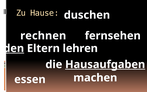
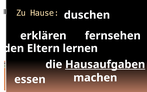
rechnen: rechnen -> erklären
den underline: present -> none
lehren: lehren -> lernen
